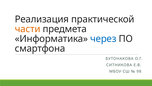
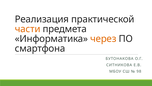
через colour: blue -> orange
